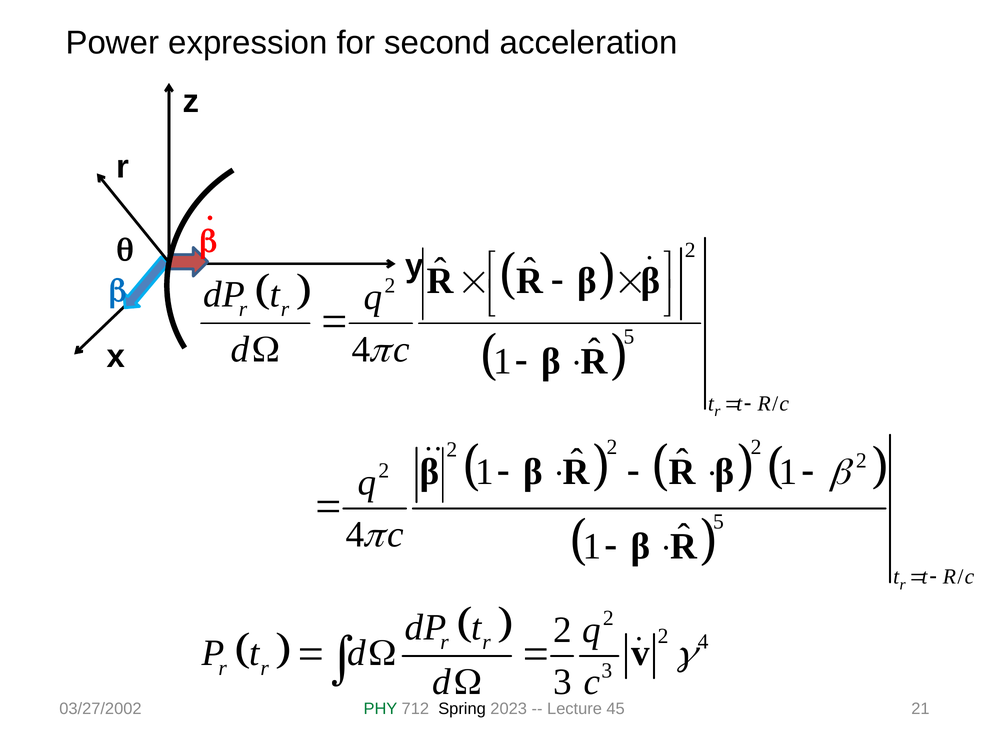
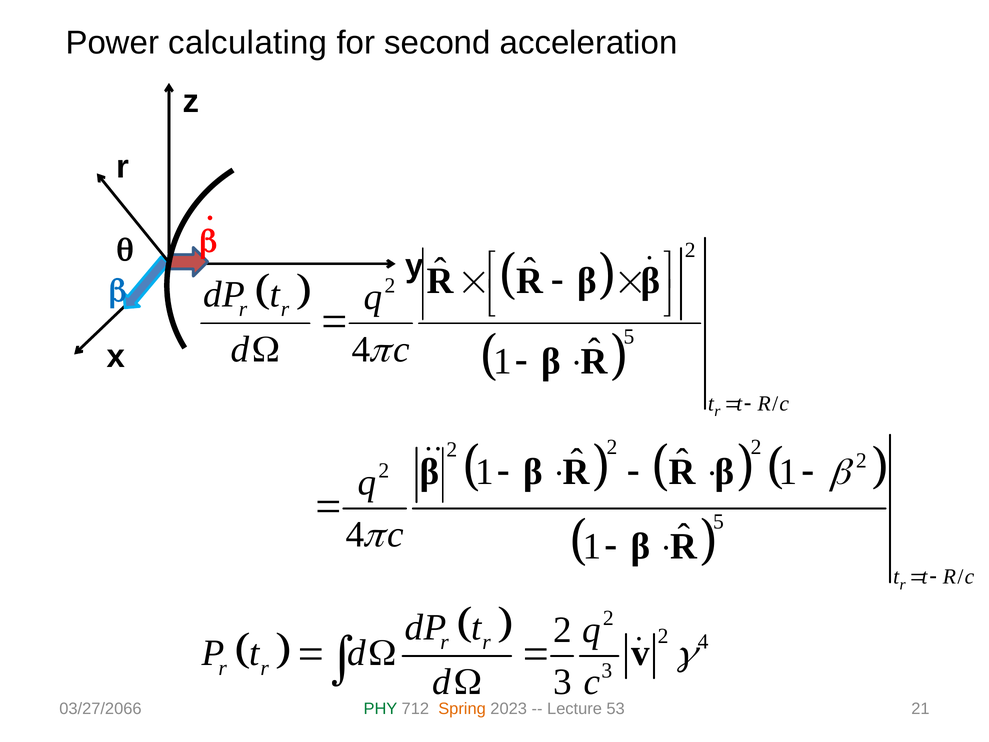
expression: expression -> calculating
03/27/2002: 03/27/2002 -> 03/27/2066
Spring colour: black -> orange
45: 45 -> 53
